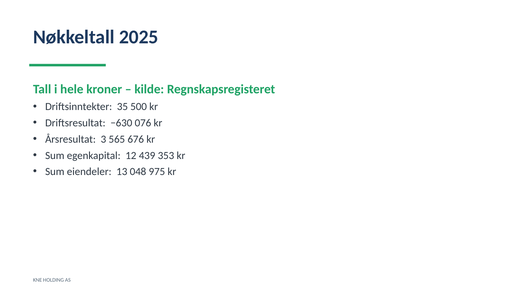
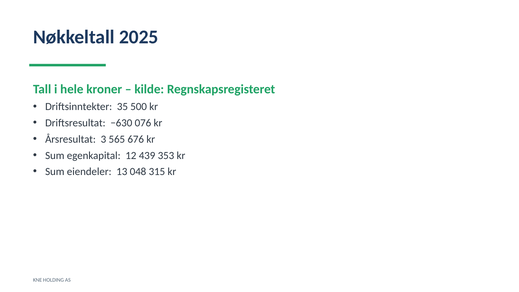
975: 975 -> 315
